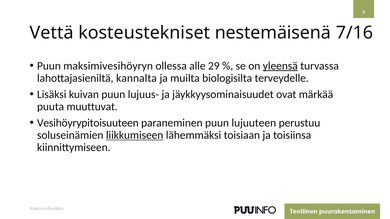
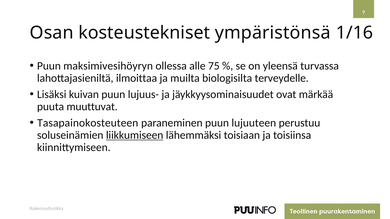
Vettä: Vettä -> Osan
nestemäisenä: nestemäisenä -> ympäristönsä
7/16: 7/16 -> 1/16
29: 29 -> 75
yleensä underline: present -> none
kannalta: kannalta -> ilmoittaa
Vesihöyrypitoisuuteen: Vesihöyrypitoisuuteen -> Tasapainokosteuteen
